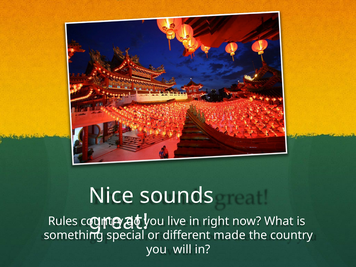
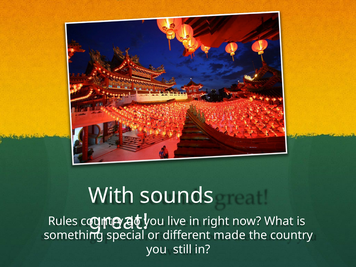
Nice: Nice -> With
will: will -> still
